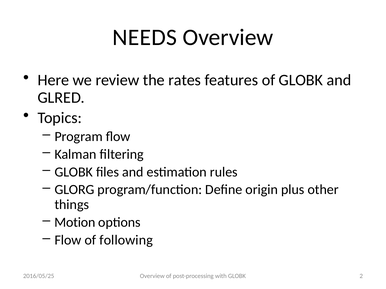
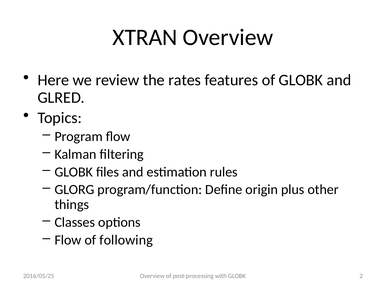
NEEDS: NEEDS -> XTRAN
Motion: Motion -> Classes
